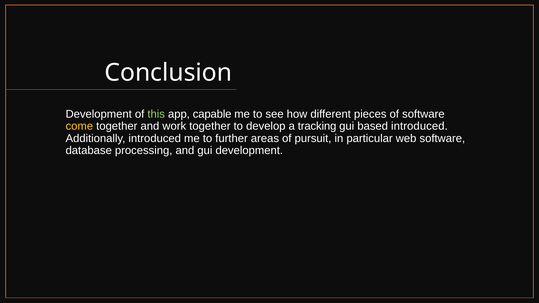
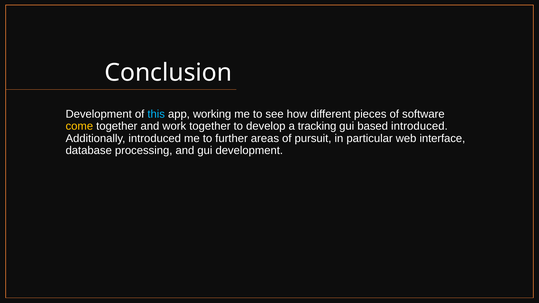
this colour: light green -> light blue
capable: capable -> working
web software: software -> interface
